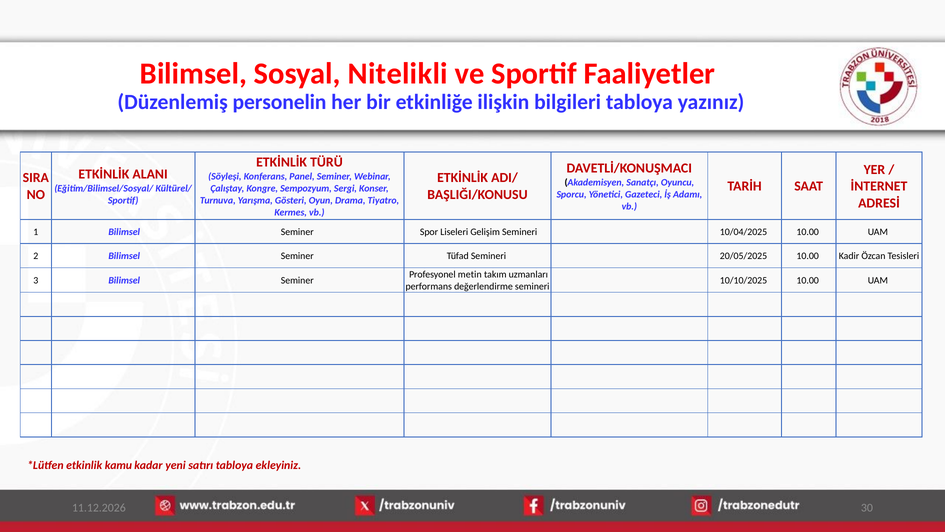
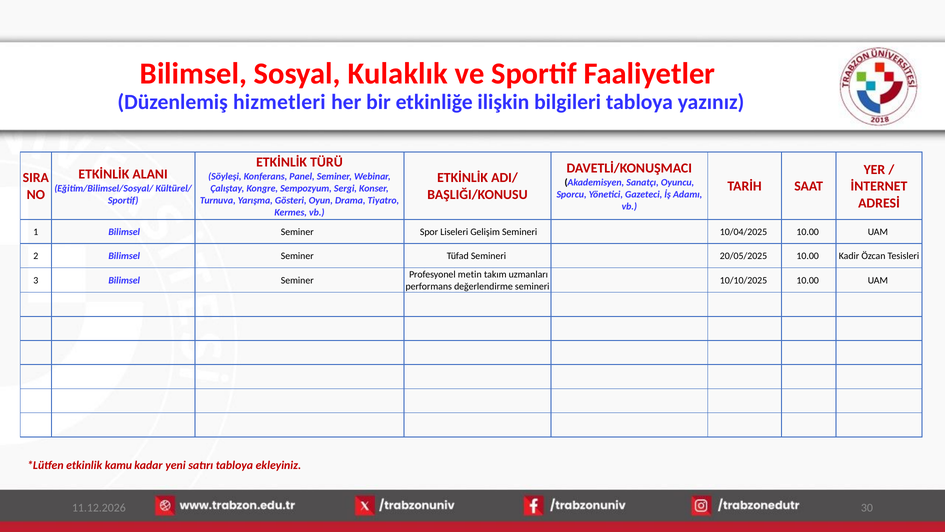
Nitelikli: Nitelikli -> Kulaklık
personelin: personelin -> hizmetleri
